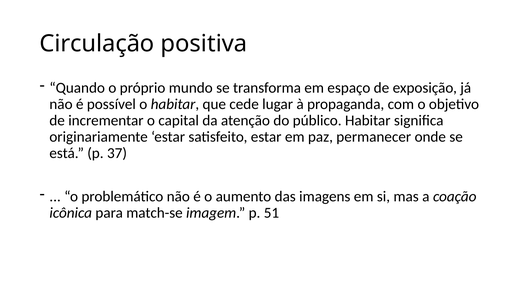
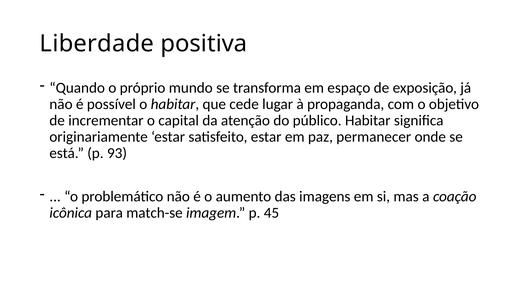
Circulação: Circulação -> Liberdade
37: 37 -> 93
51: 51 -> 45
